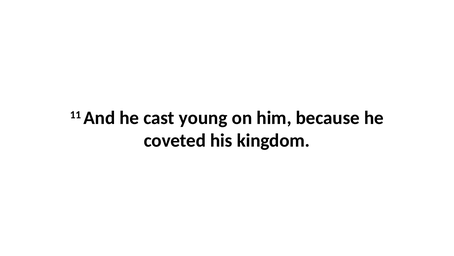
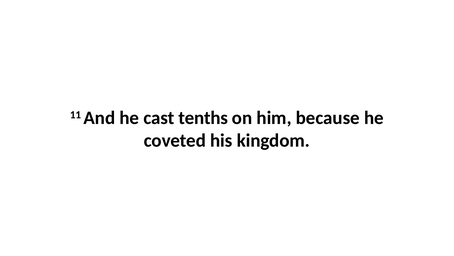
young: young -> tenths
